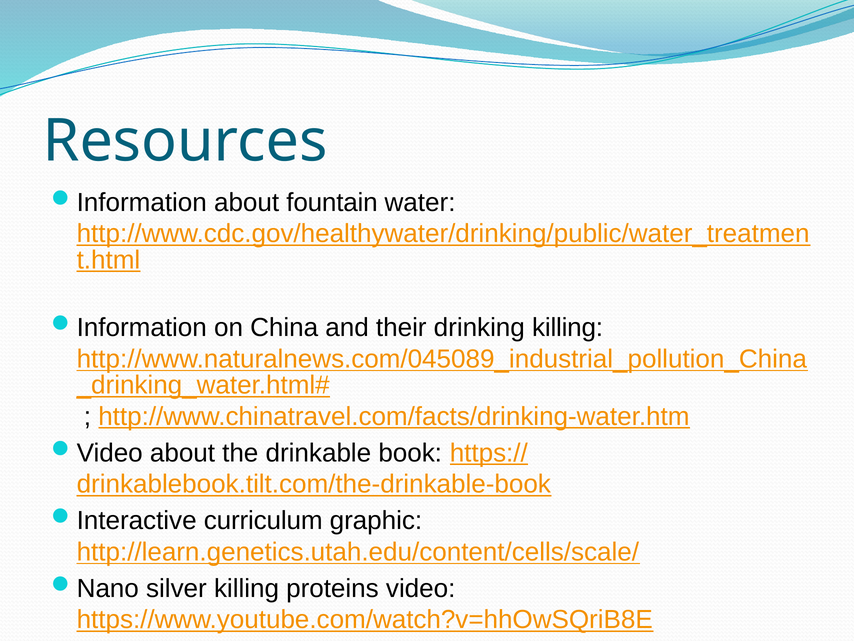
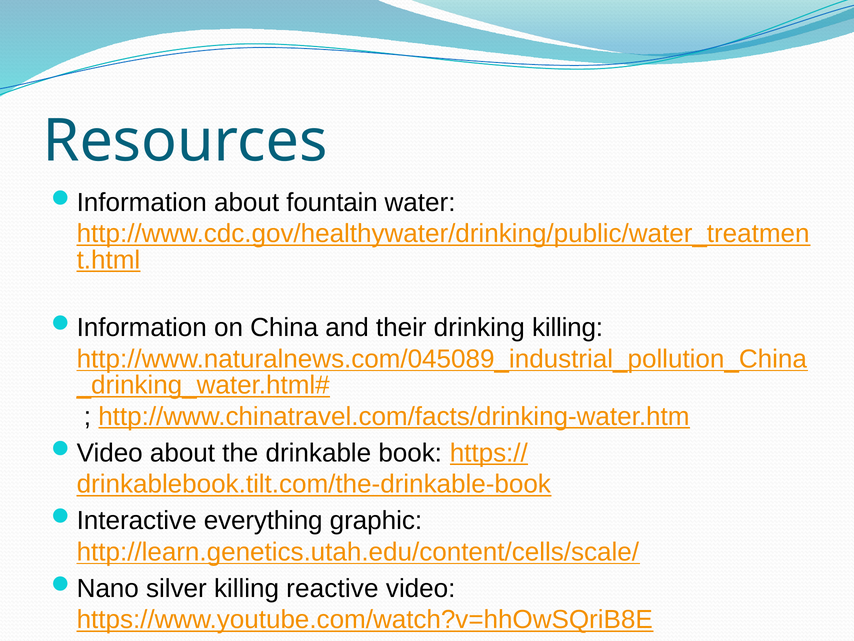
curriculum: curriculum -> everything
proteins: proteins -> reactive
